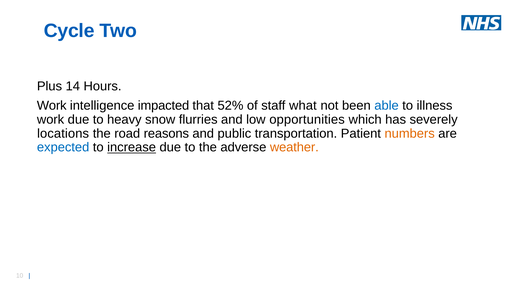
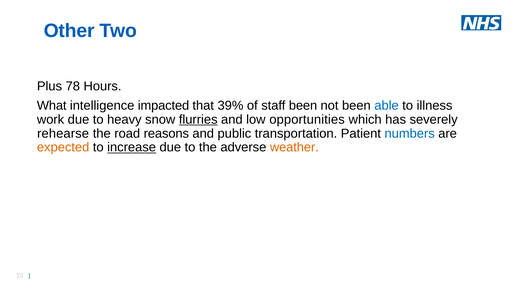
Cycle: Cycle -> Other
14: 14 -> 78
Work at (52, 106): Work -> What
52%: 52% -> 39%
staff what: what -> been
flurries underline: none -> present
locations: locations -> rehearse
numbers colour: orange -> blue
expected colour: blue -> orange
